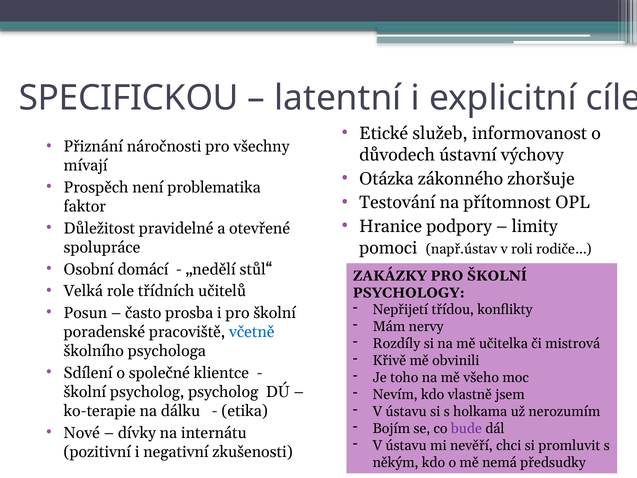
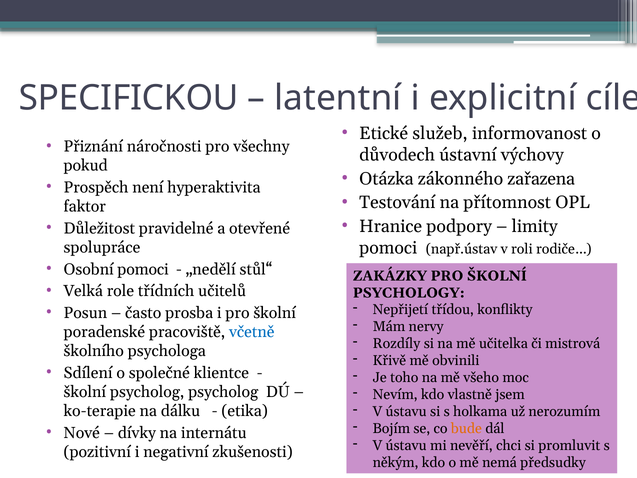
mívají: mívají -> pokud
zhoršuje: zhoršuje -> zařazena
problematika: problematika -> hyperaktivita
Osobní domácí: domácí -> pomoci
bude colour: purple -> orange
